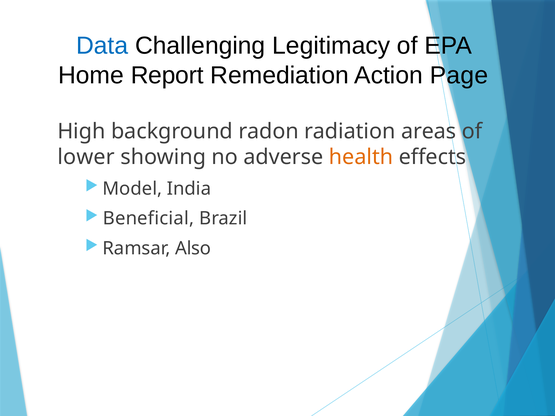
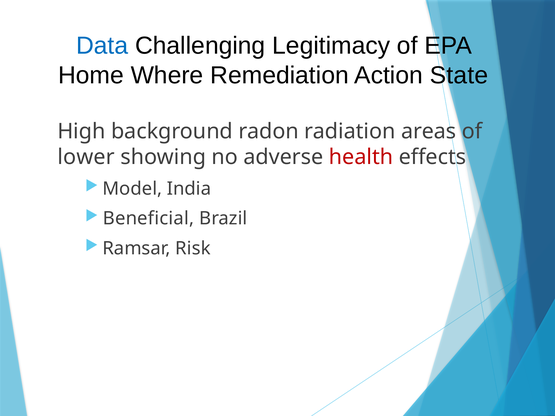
Report: Report -> Where
Page: Page -> State
health colour: orange -> red
Also: Also -> Risk
